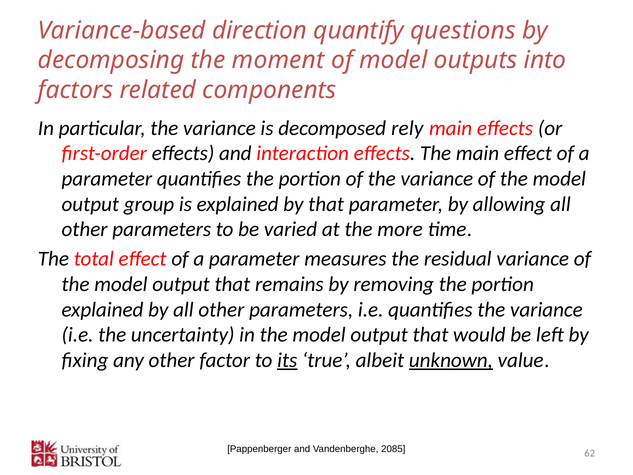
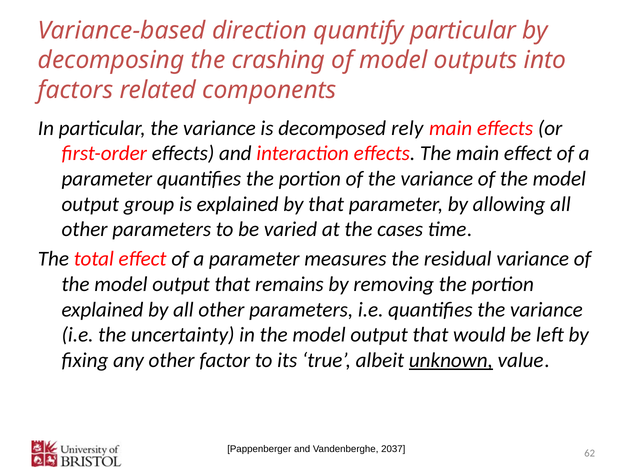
quantify questions: questions -> particular
moment: moment -> crashing
more: more -> cases
its underline: present -> none
2085: 2085 -> 2037
